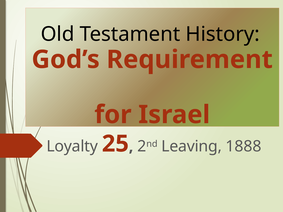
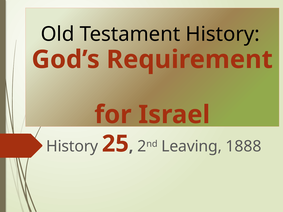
Loyalty at (72, 147): Loyalty -> History
